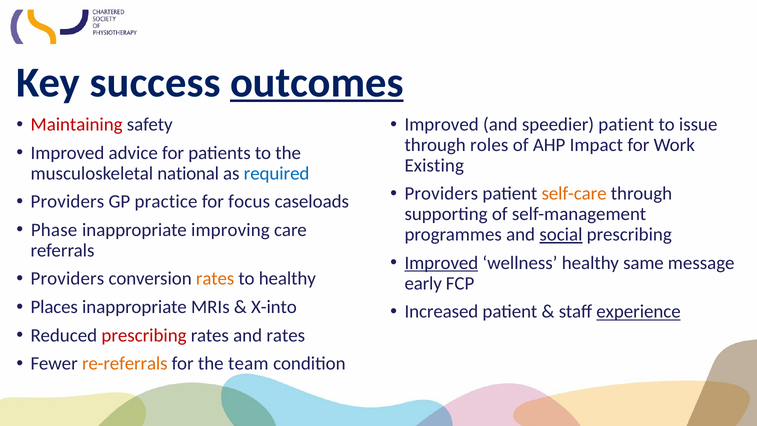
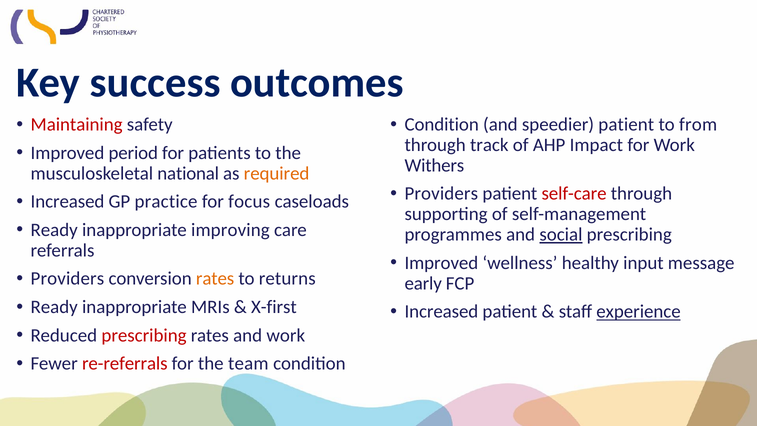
outcomes underline: present -> none
Improved at (442, 124): Improved -> Condition
issue: issue -> from
roles: roles -> track
advice: advice -> period
Existing: Existing -> Withers
required colour: blue -> orange
self-care colour: orange -> red
Providers at (67, 202): Providers -> Increased
Phase at (54, 230): Phase -> Ready
Improved at (441, 263) underline: present -> none
same: same -> input
to healthy: healthy -> returns
Places at (54, 307): Places -> Ready
X-into: X-into -> X-first
and rates: rates -> work
re-referrals colour: orange -> red
